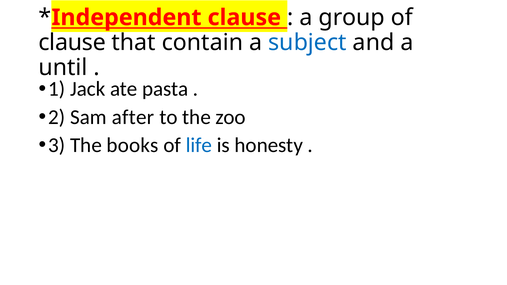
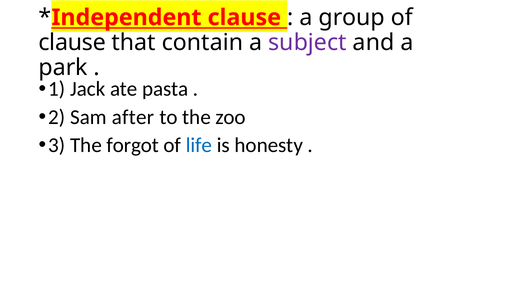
subject colour: blue -> purple
until: until -> park
books: books -> forgot
